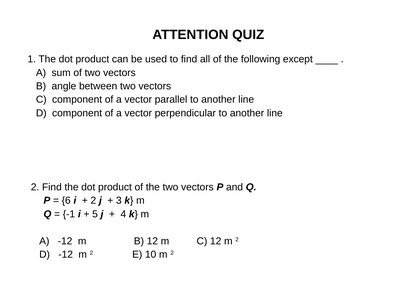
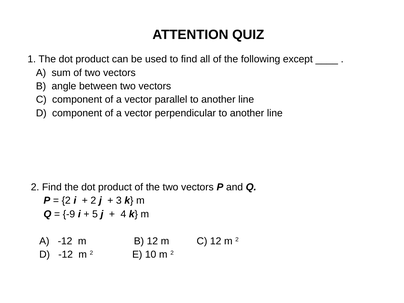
6 at (66, 201): 6 -> 2
-1: -1 -> -9
